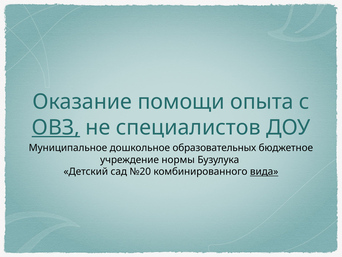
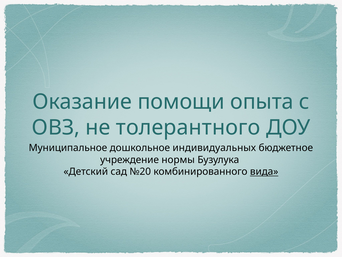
ОВЗ underline: present -> none
специалистов: специалистов -> толерантного
образовательных: образовательных -> индивидуальных
